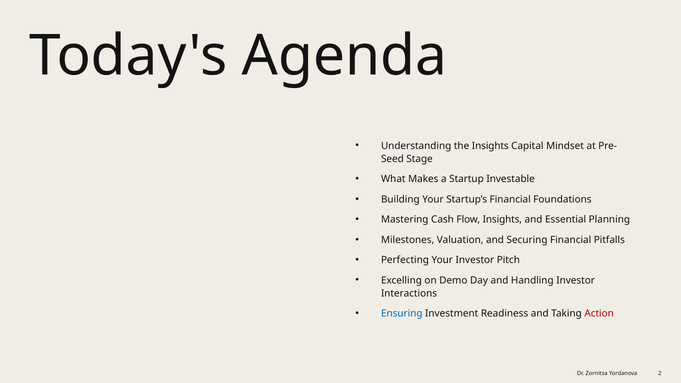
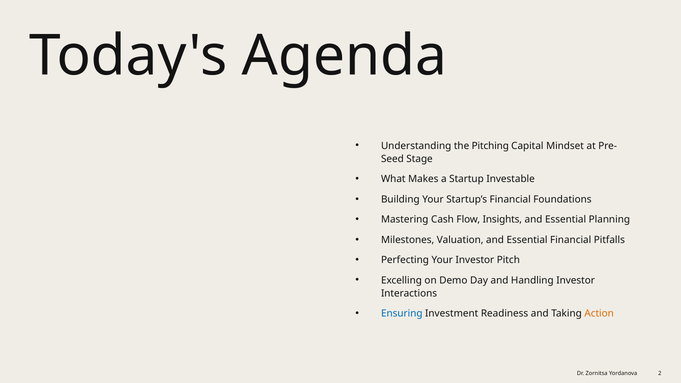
the Insights: Insights -> Pitching
Valuation and Securing: Securing -> Essential
Action colour: red -> orange
